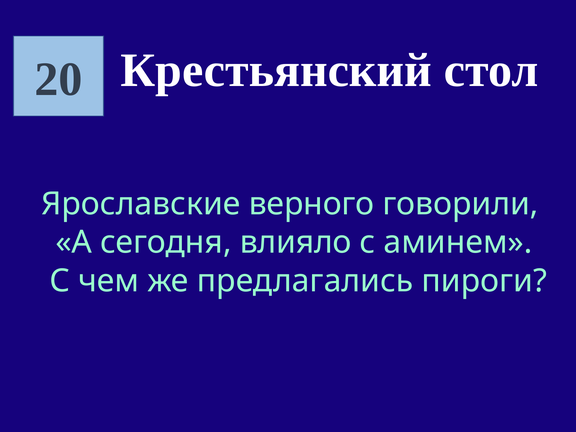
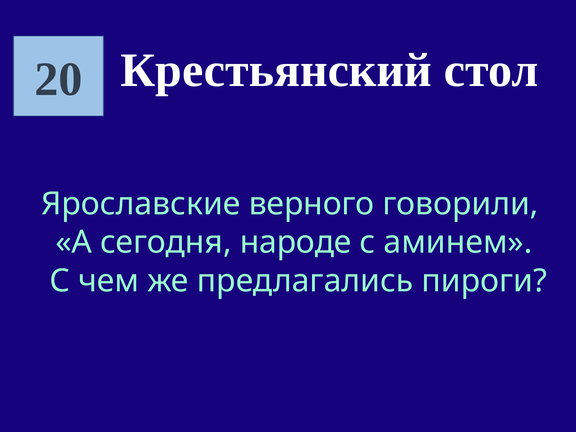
влияло: влияло -> народе
